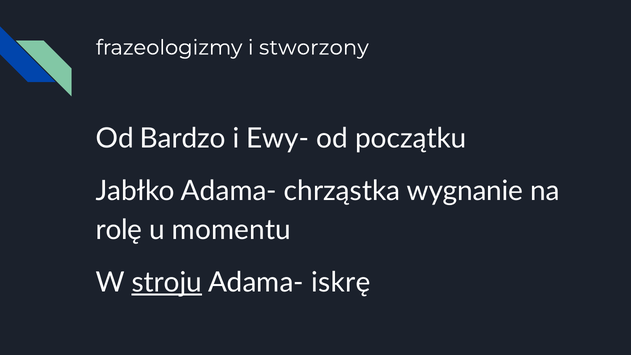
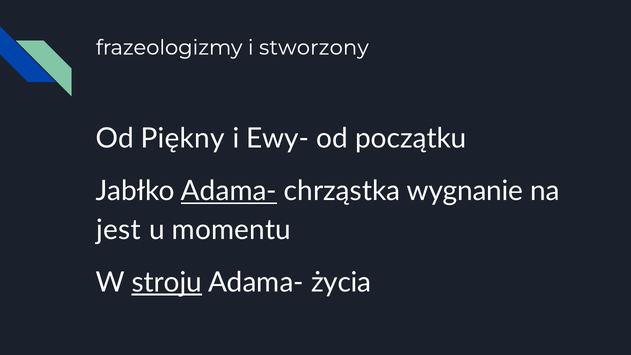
Bardzo: Bardzo -> Piękny
Adama- at (229, 191) underline: none -> present
rolę: rolę -> jest
iskrę: iskrę -> życia
